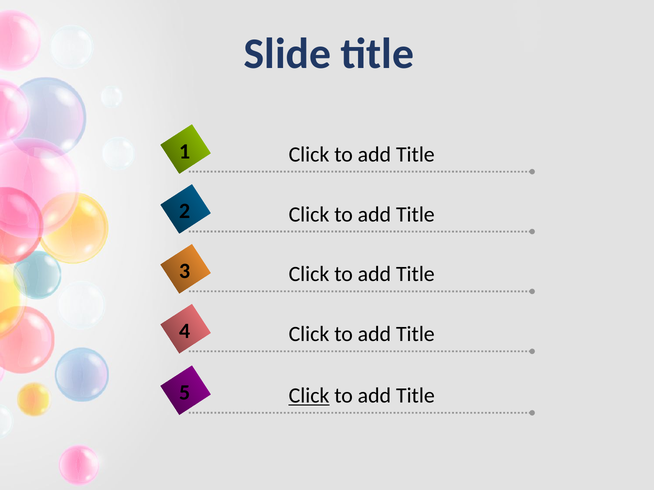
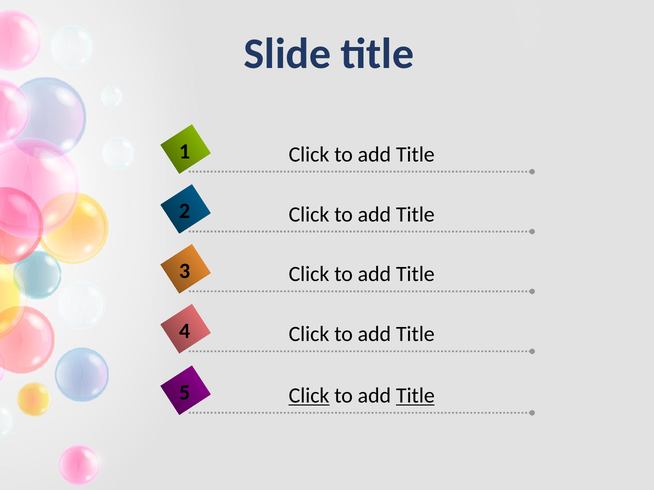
Title at (415, 396) underline: none -> present
